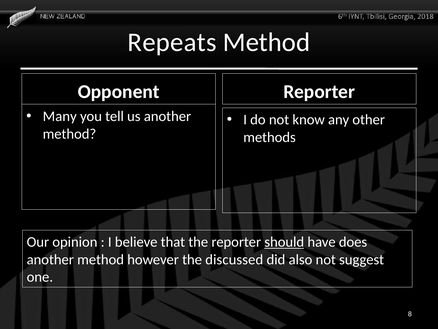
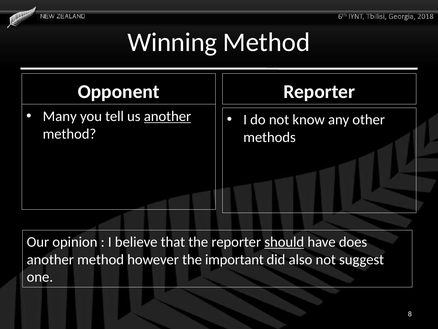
Repeats: Repeats -> Winning
another at (167, 116) underline: none -> present
discussed: discussed -> important
